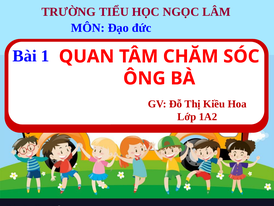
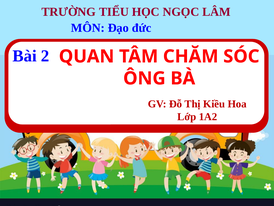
1: 1 -> 2
